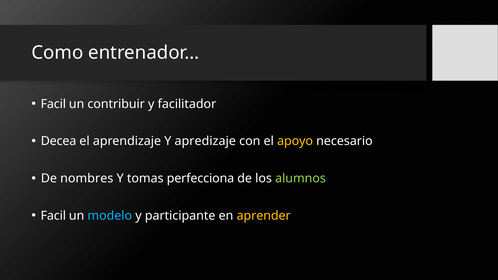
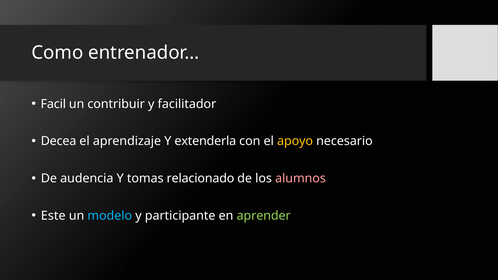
apredizaje: apredizaje -> extenderla
nombres: nombres -> audencia
perfecciona: perfecciona -> relacionado
alumnos colour: light green -> pink
Facil at (53, 216): Facil -> Este
aprender colour: yellow -> light green
